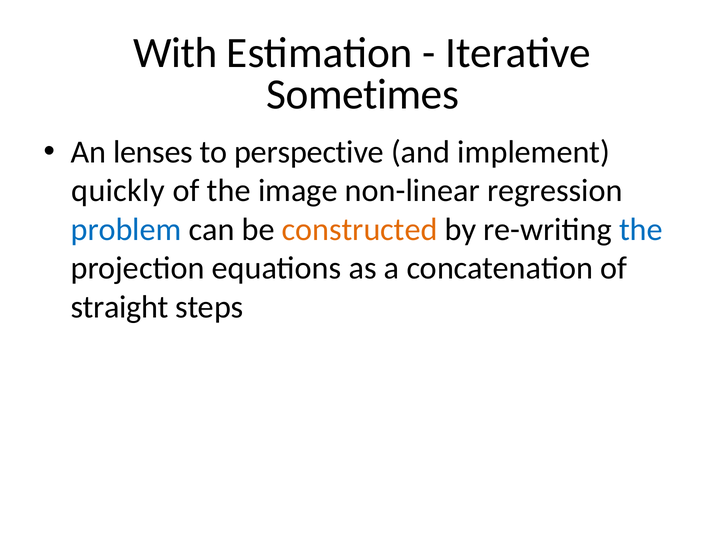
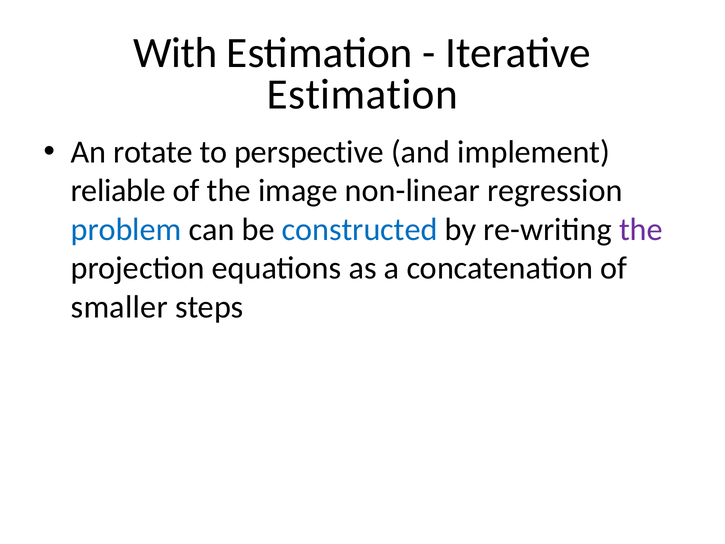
Sometimes at (363, 94): Sometimes -> Estimation
lenses: lenses -> rotate
quickly: quickly -> reliable
constructed colour: orange -> blue
the at (641, 229) colour: blue -> purple
straight: straight -> smaller
